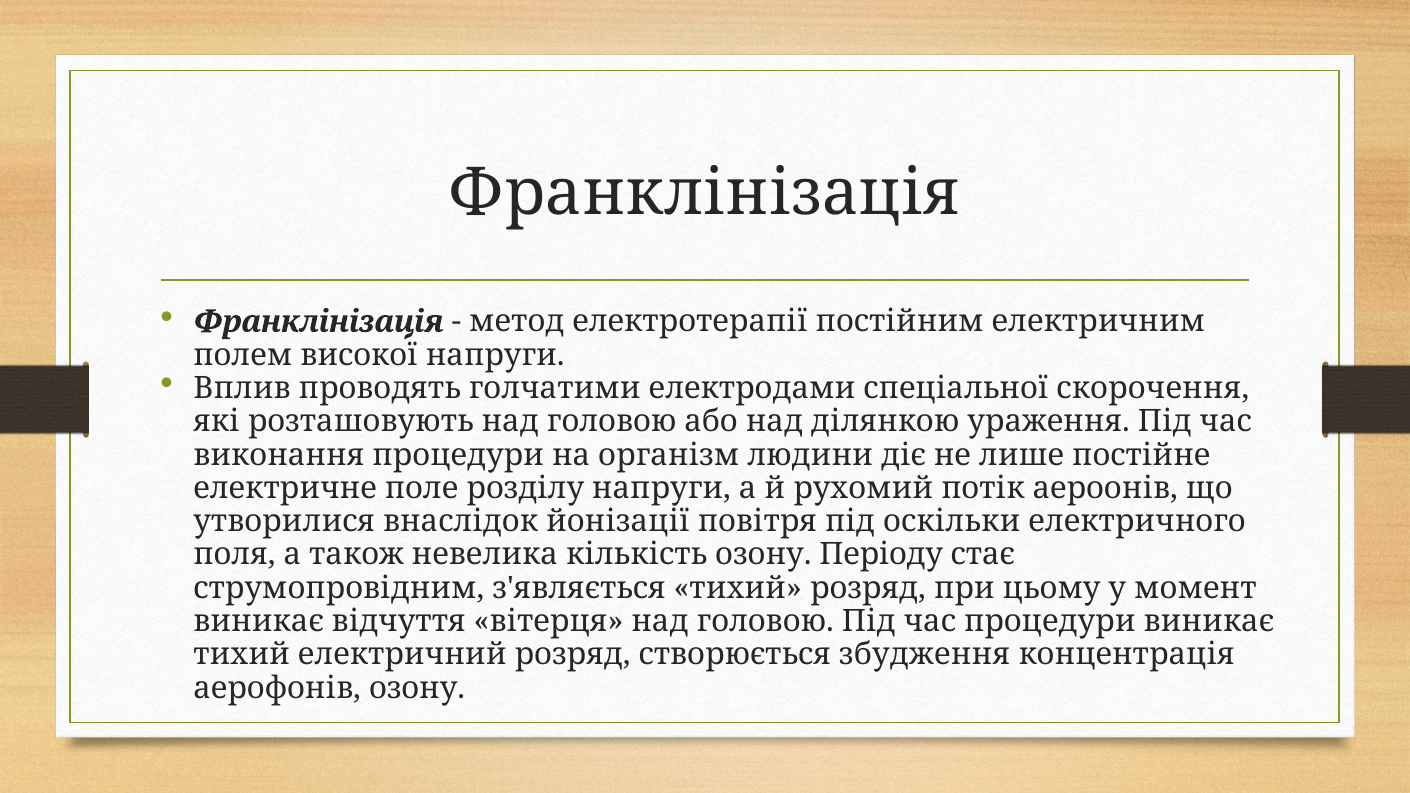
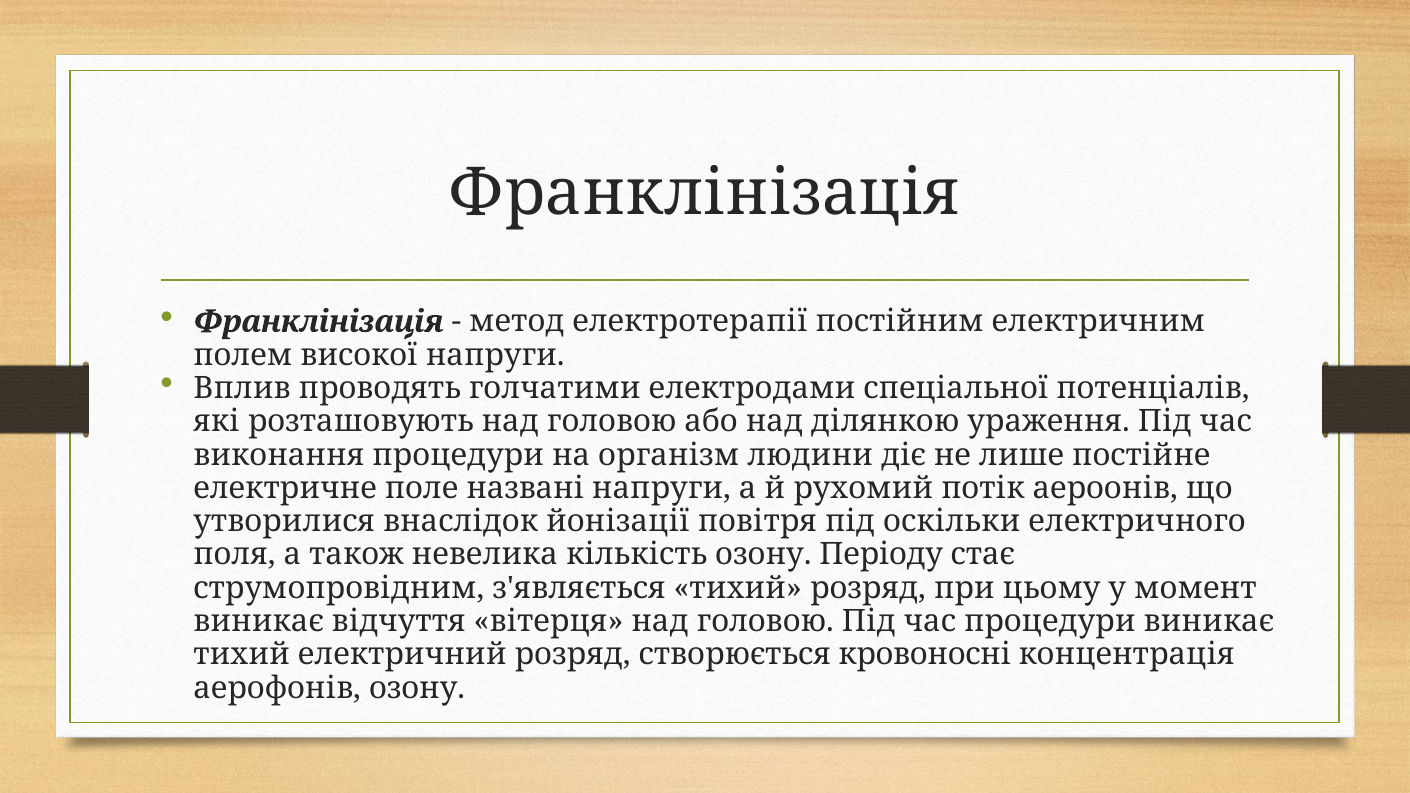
скорочення: скорочення -> потенціалів
розділу: розділу -> названі
збудження: збудження -> кровоносні
